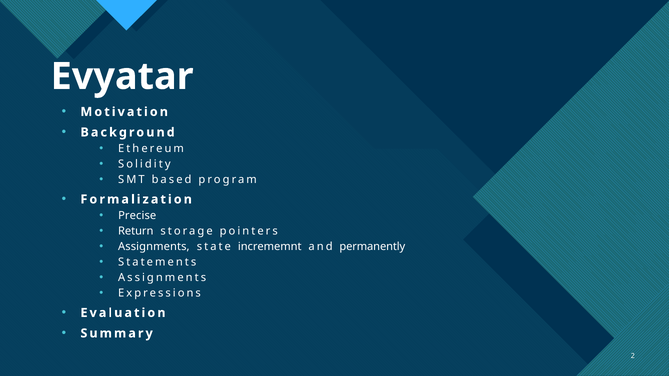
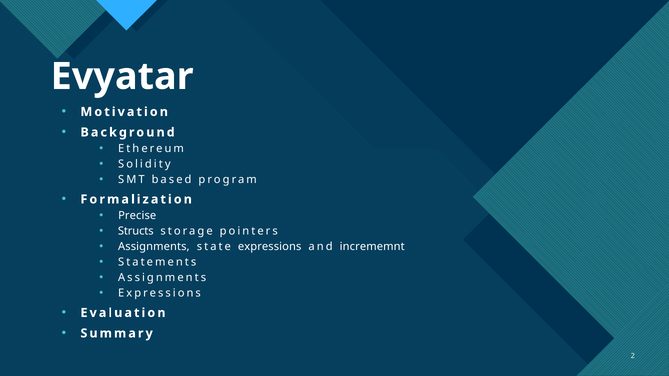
Return: Return -> Structs
state incrememnt: incrememnt -> expressions
permanently: permanently -> incrememnt
